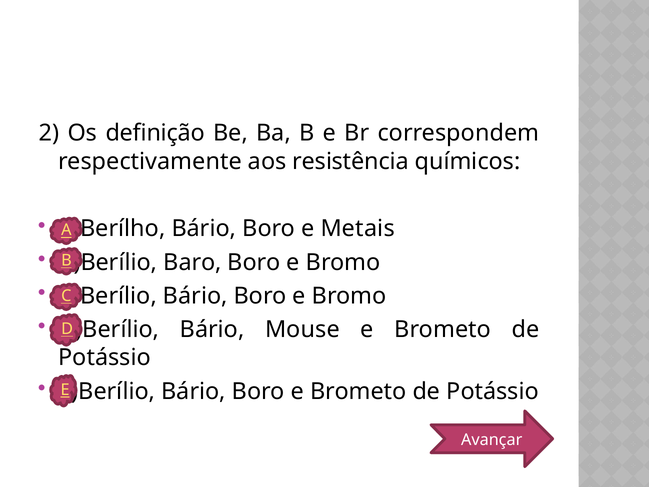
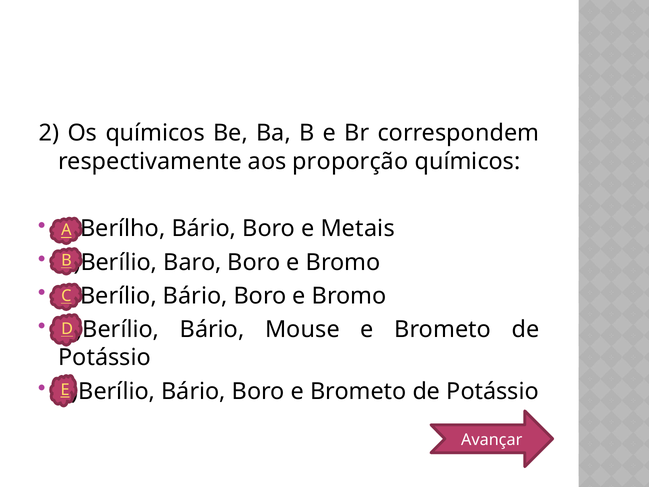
Os definição: definição -> químicos
resistência: resistência -> proporção
